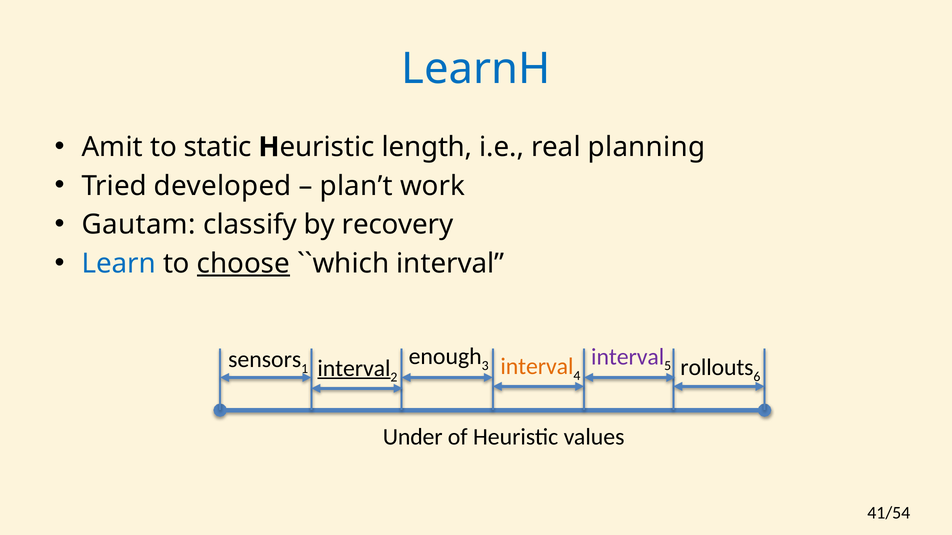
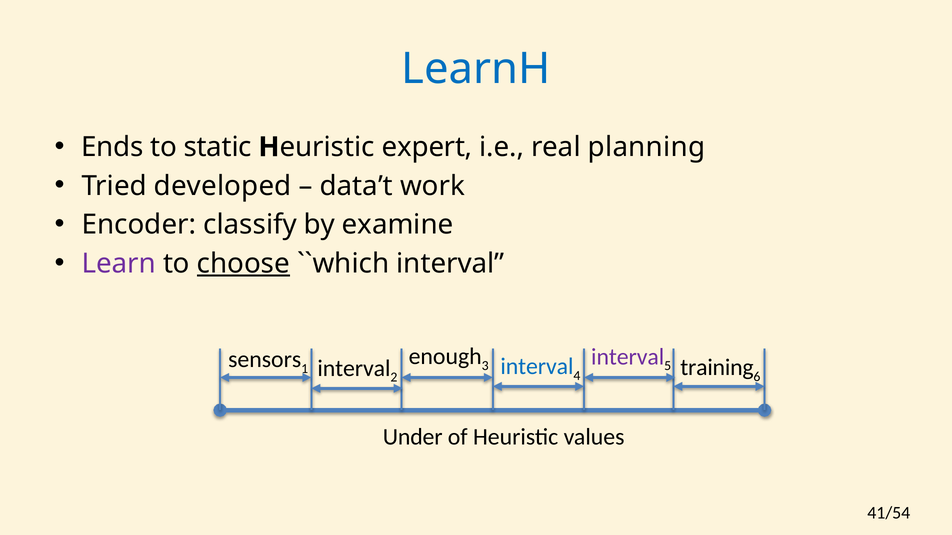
Amit: Amit -> Ends
length: length -> expert
plan’t: plan’t -> data’t
Gautam: Gautam -> Encoder
recovery: recovery -> examine
Learn colour: blue -> purple
interval at (537, 367) colour: orange -> blue
rollouts: rollouts -> training
interval at (354, 369) underline: present -> none
